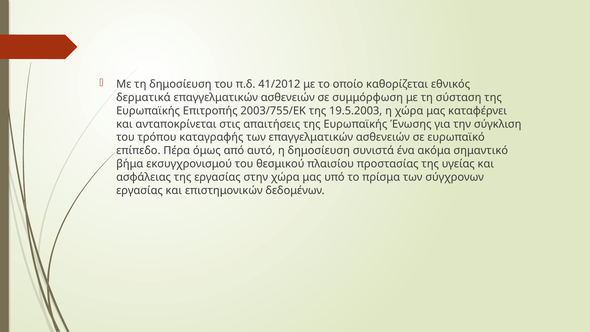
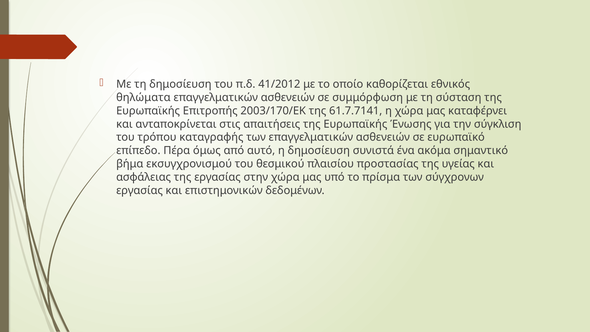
δερματικά: δερματικά -> θηλώματα
2003/755/ΕΚ: 2003/755/ΕΚ -> 2003/170/ΕΚ
19.5.2003: 19.5.2003 -> 61.7.7141
